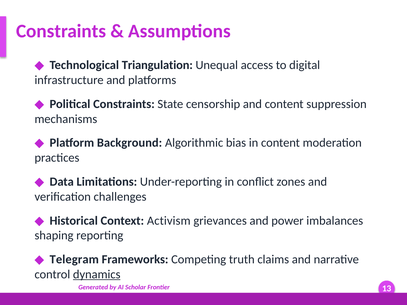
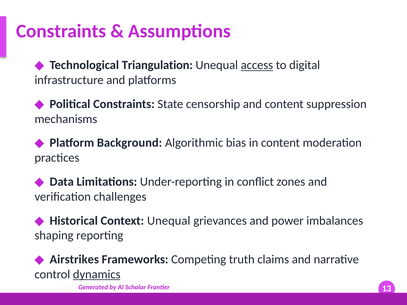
access underline: none -> present
Context Activism: Activism -> Unequal
Telegram: Telegram -> Airstrikes
